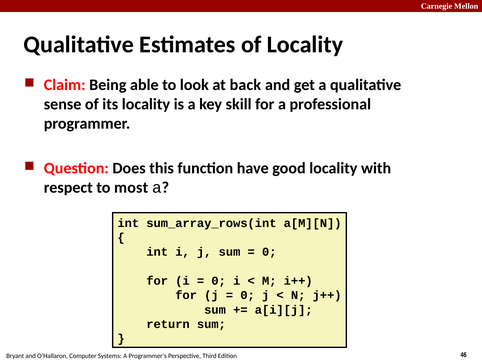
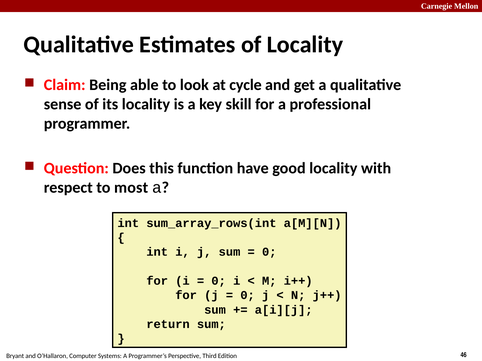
back: back -> cycle
